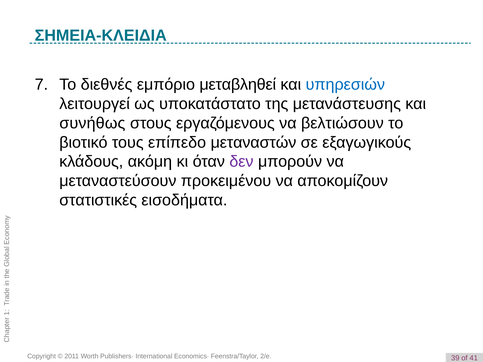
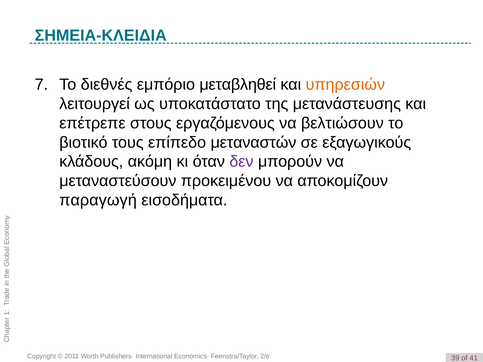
υπηρεσιών colour: blue -> orange
συνήθως: συνήθως -> επέτρεπε
στατιστικές: στατιστικές -> παραγωγή
